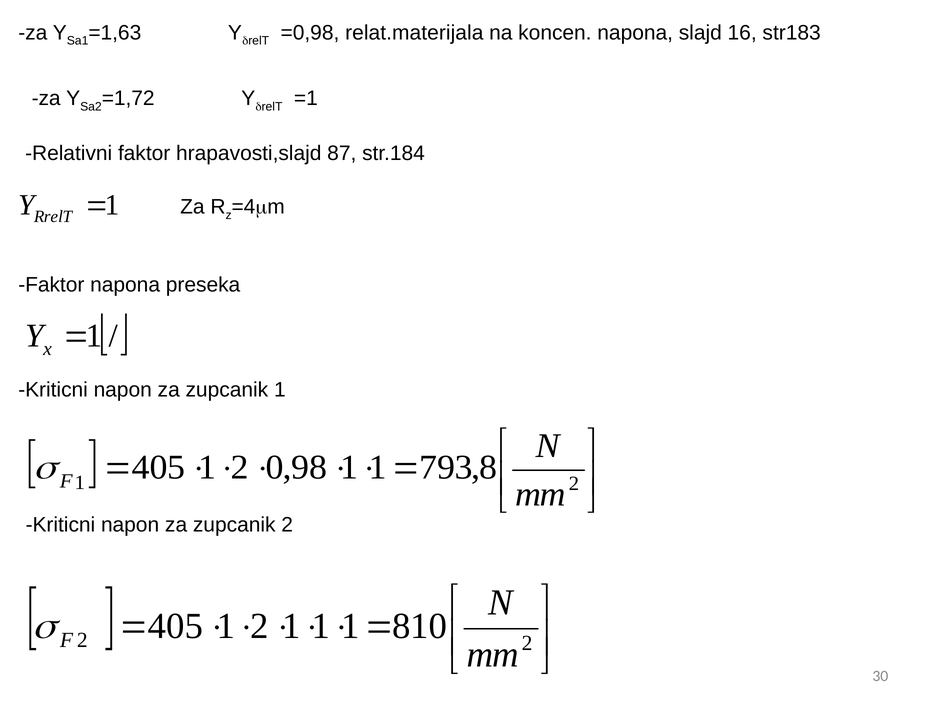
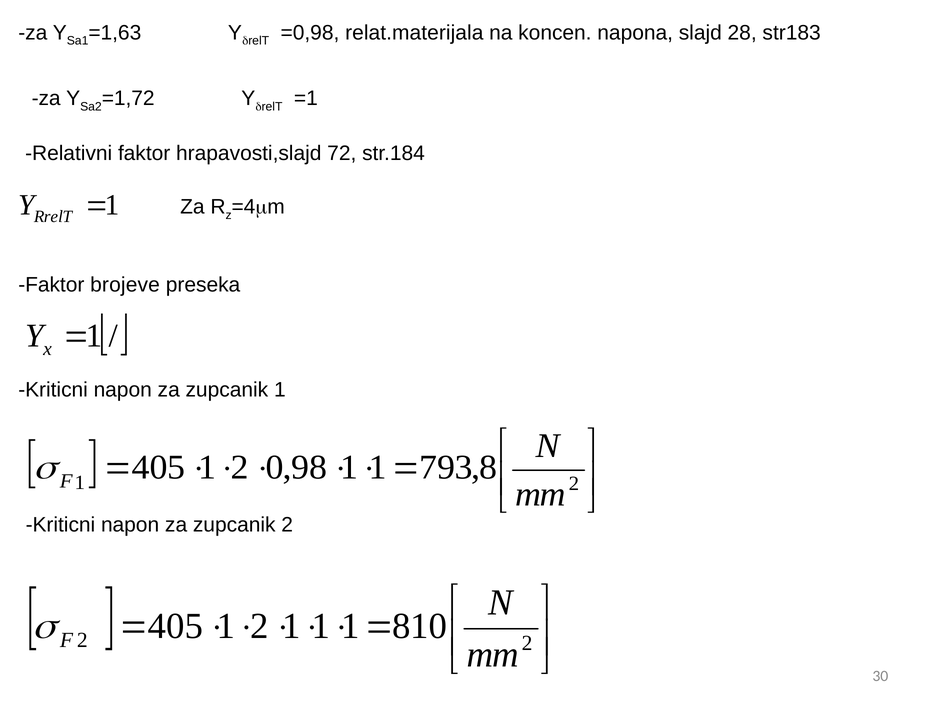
16: 16 -> 28
87: 87 -> 72
Faktor napona: napona -> brojeve
